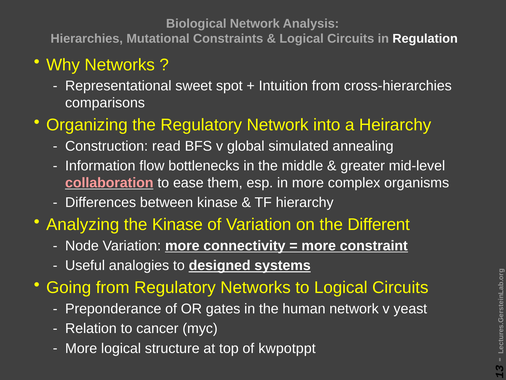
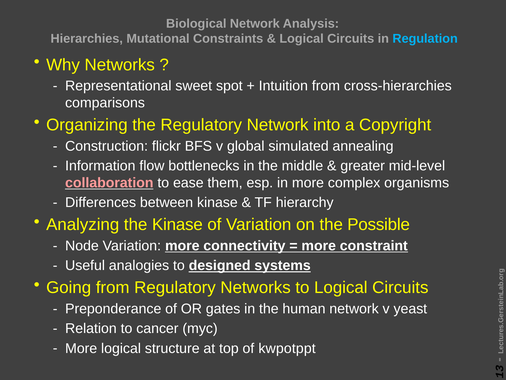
Regulation colour: white -> light blue
Heirarchy: Heirarchy -> Copyright
read: read -> flickr
Different: Different -> Possible
